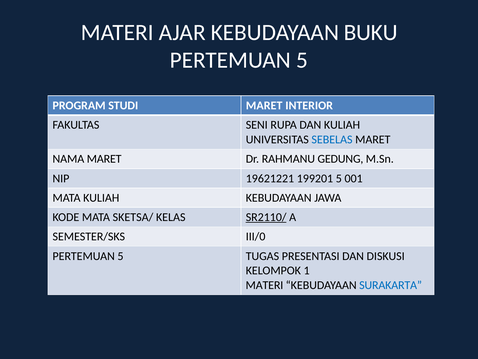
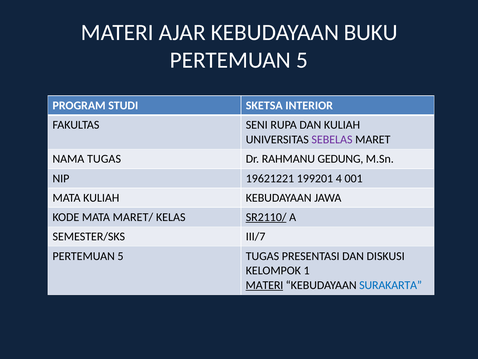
STUDI MARET: MARET -> SKETSA
SEBELAS colour: blue -> purple
NAMA MARET: MARET -> TUGAS
199201 5: 5 -> 4
SKETSA/: SKETSA/ -> MARET/
III/0: III/0 -> III/7
MATERI at (264, 285) underline: none -> present
